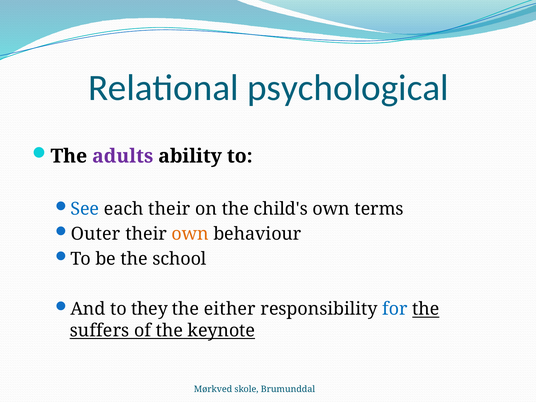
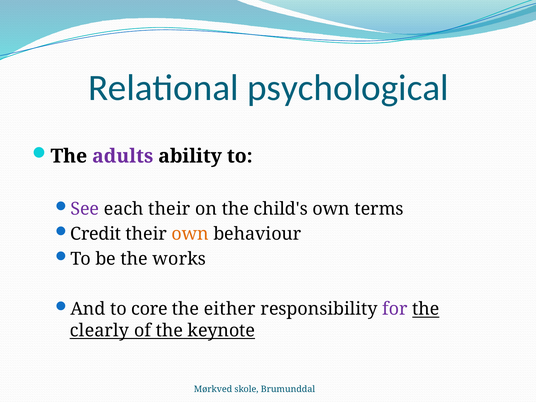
See colour: blue -> purple
Outer: Outer -> Credit
school: school -> works
they: they -> core
for colour: blue -> purple
suffers: suffers -> clearly
